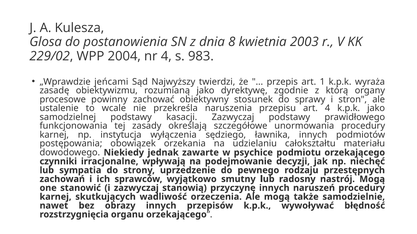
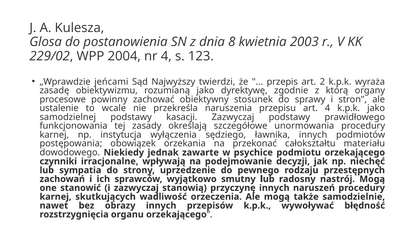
983: 983 -> 123
1: 1 -> 2
udzielaniu: udzielaniu -> przekonać
